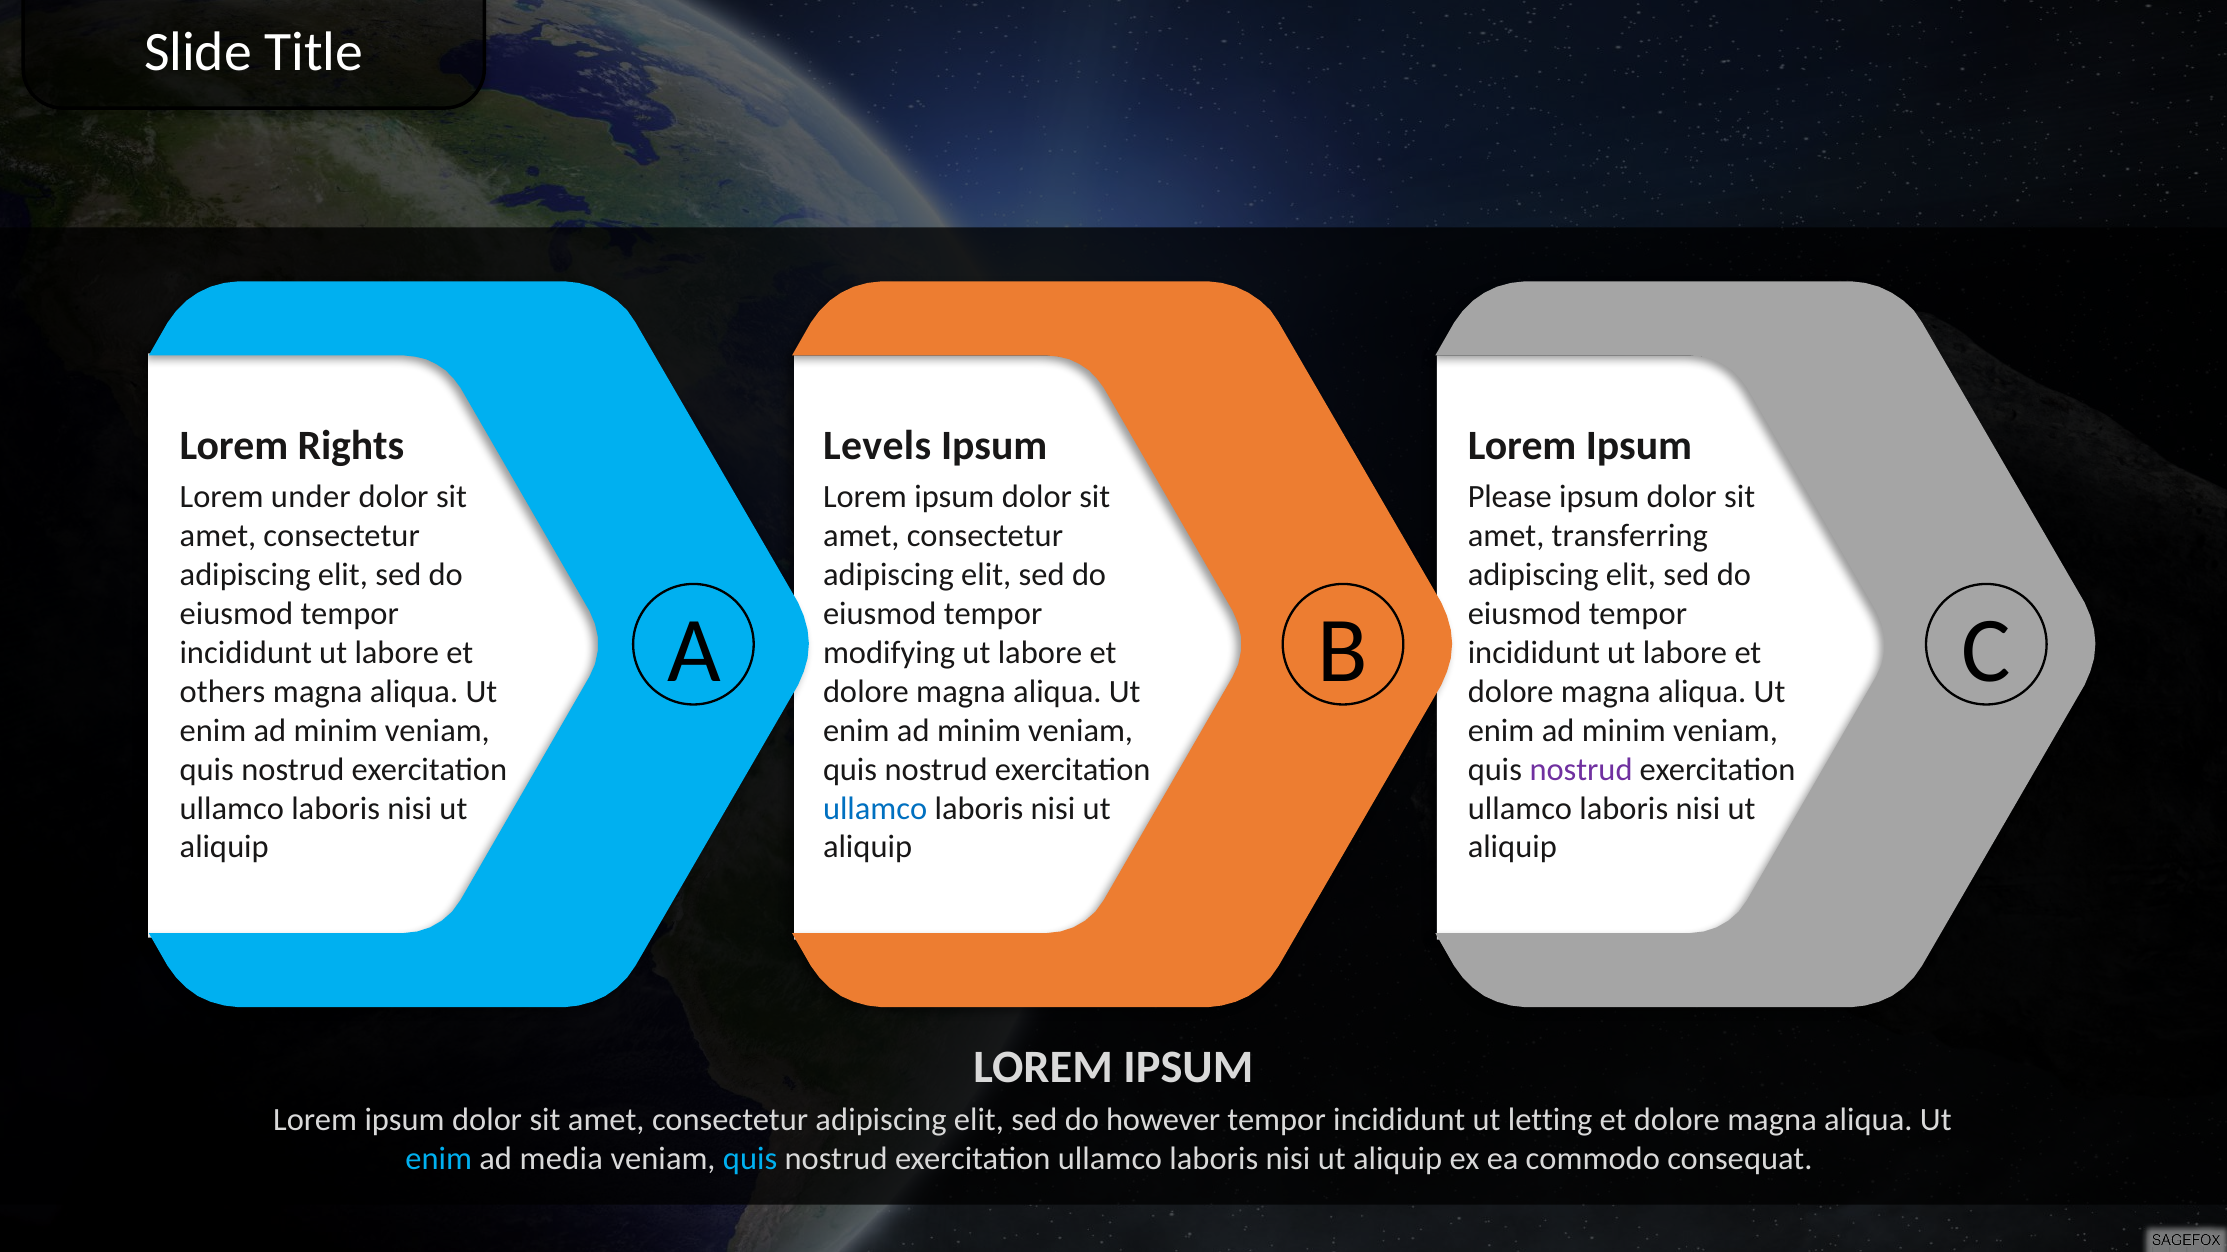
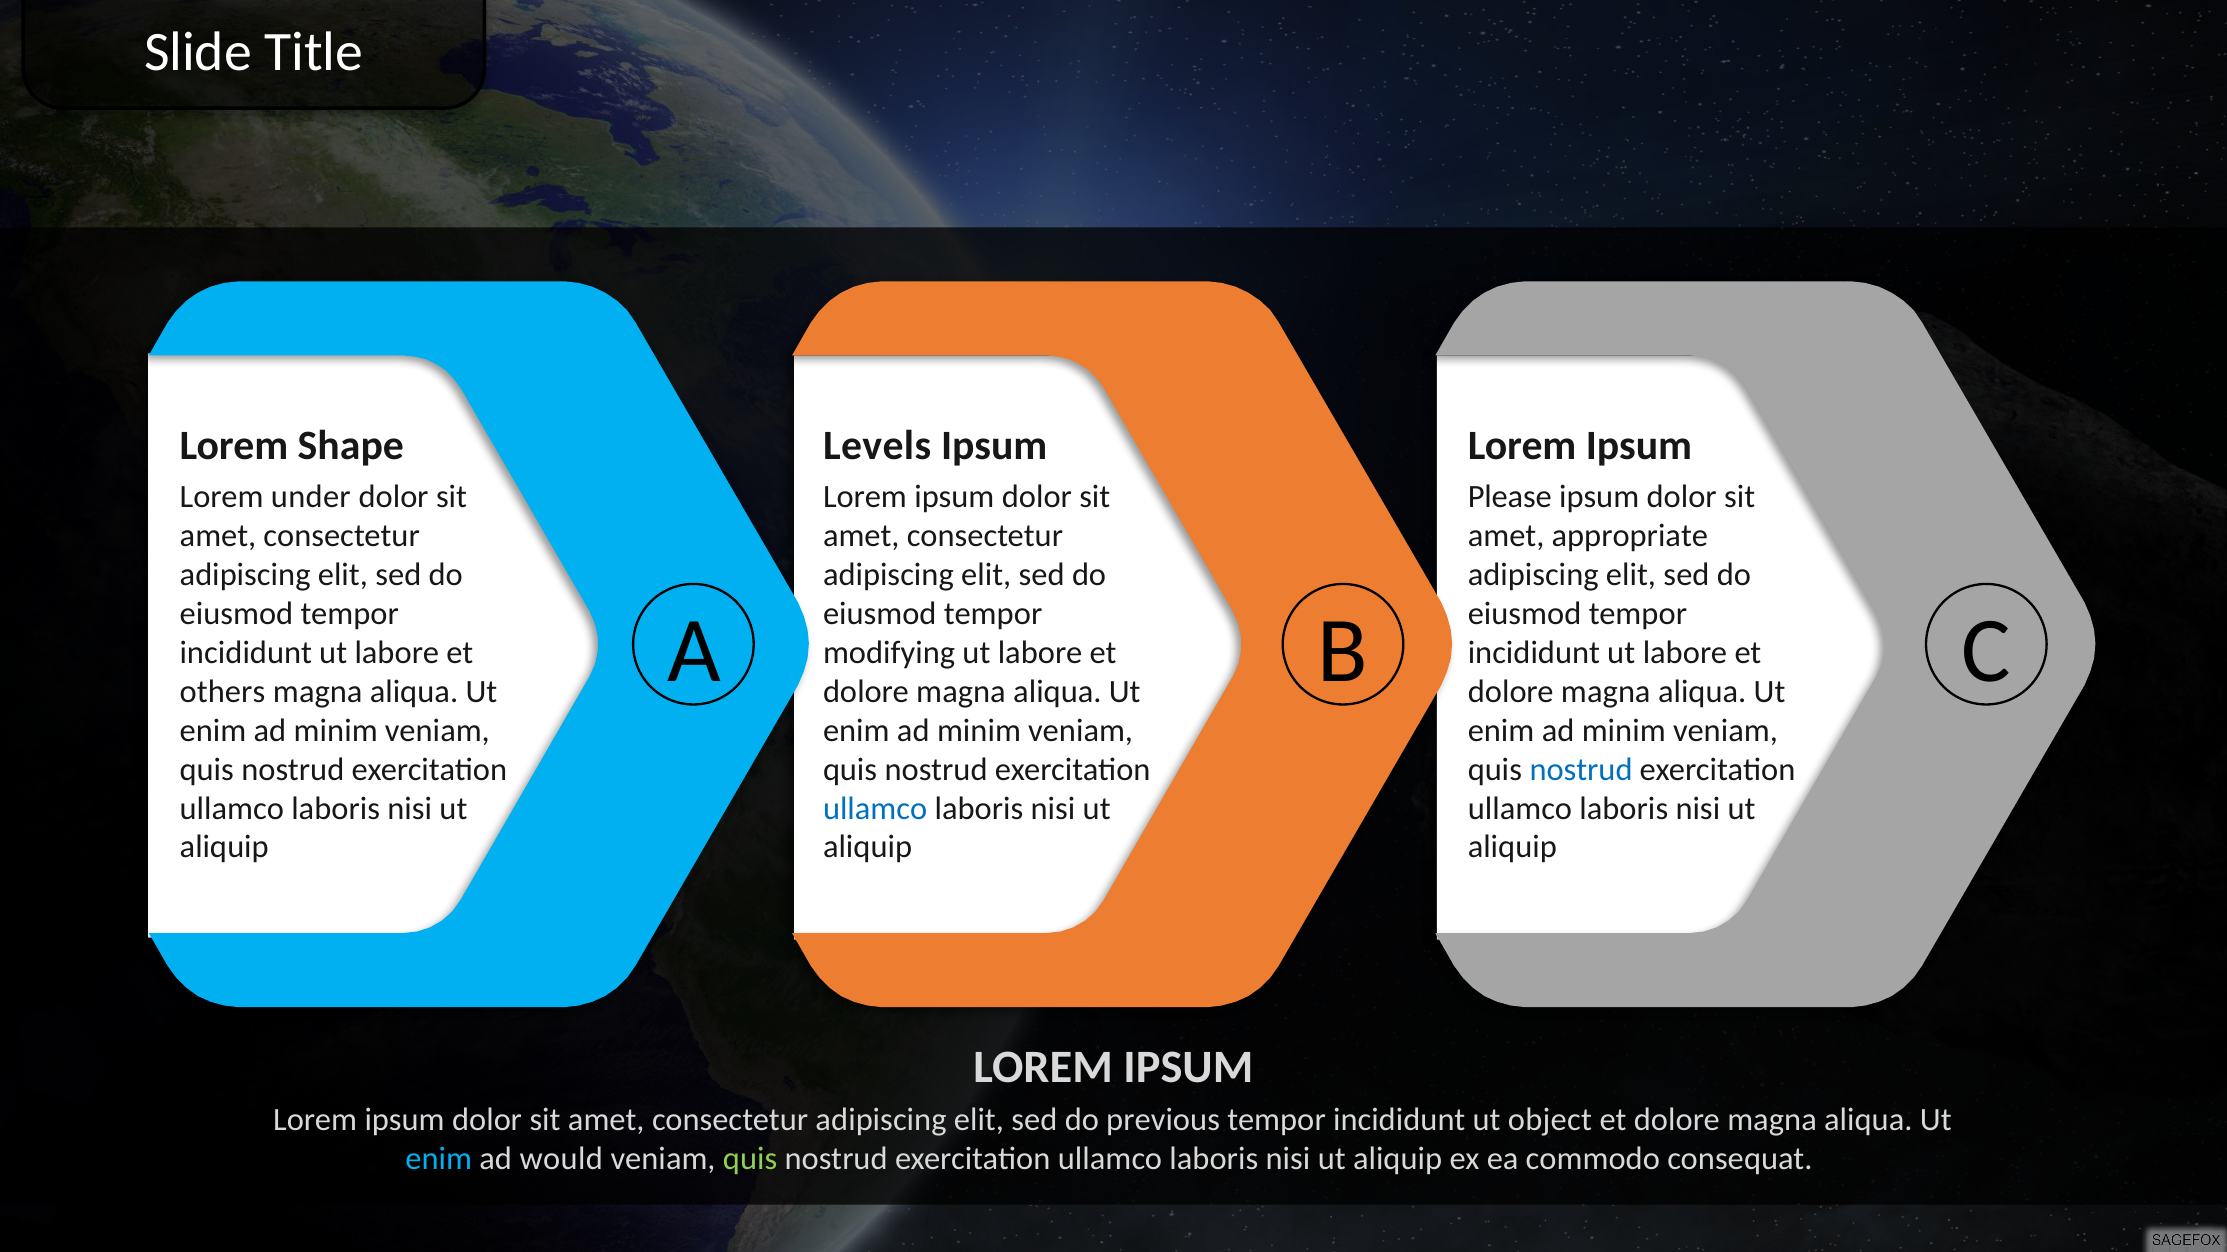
Rights: Rights -> Shape
transferring: transferring -> appropriate
nostrud at (1581, 770) colour: purple -> blue
however: however -> previous
letting: letting -> object
media: media -> would
quis at (750, 1159) colour: light blue -> light green
